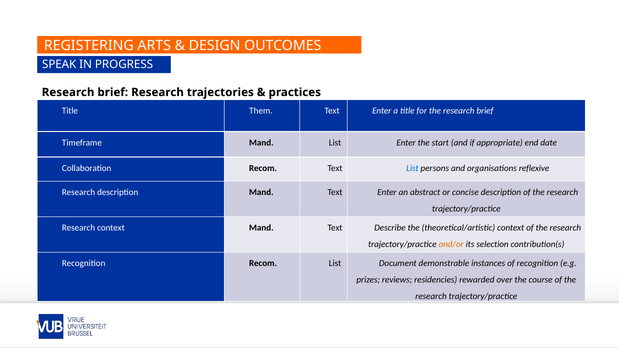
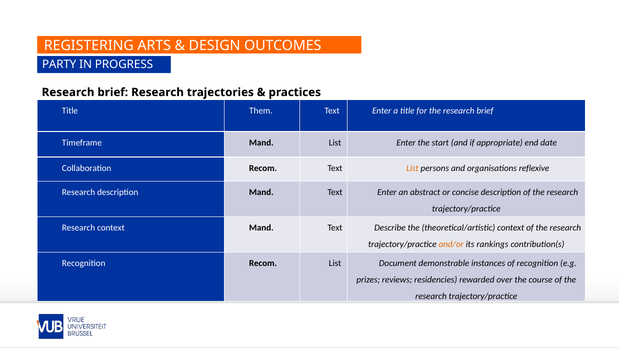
SPEAK: SPEAK -> PARTY
List at (412, 168) colour: blue -> orange
selection: selection -> rankings
